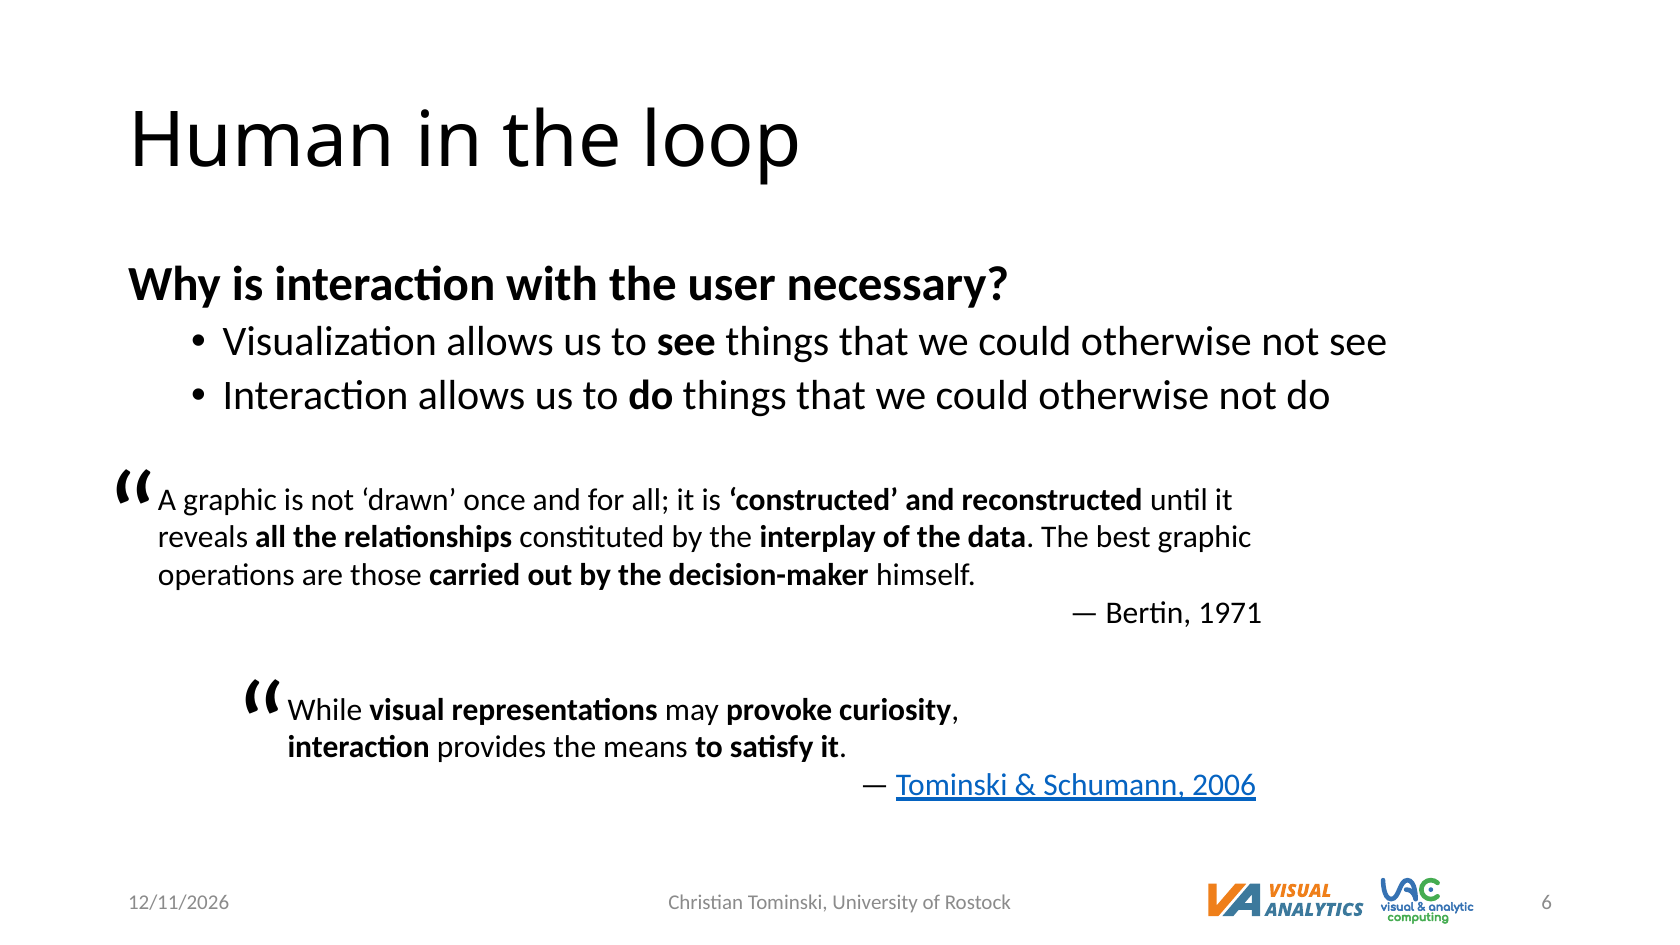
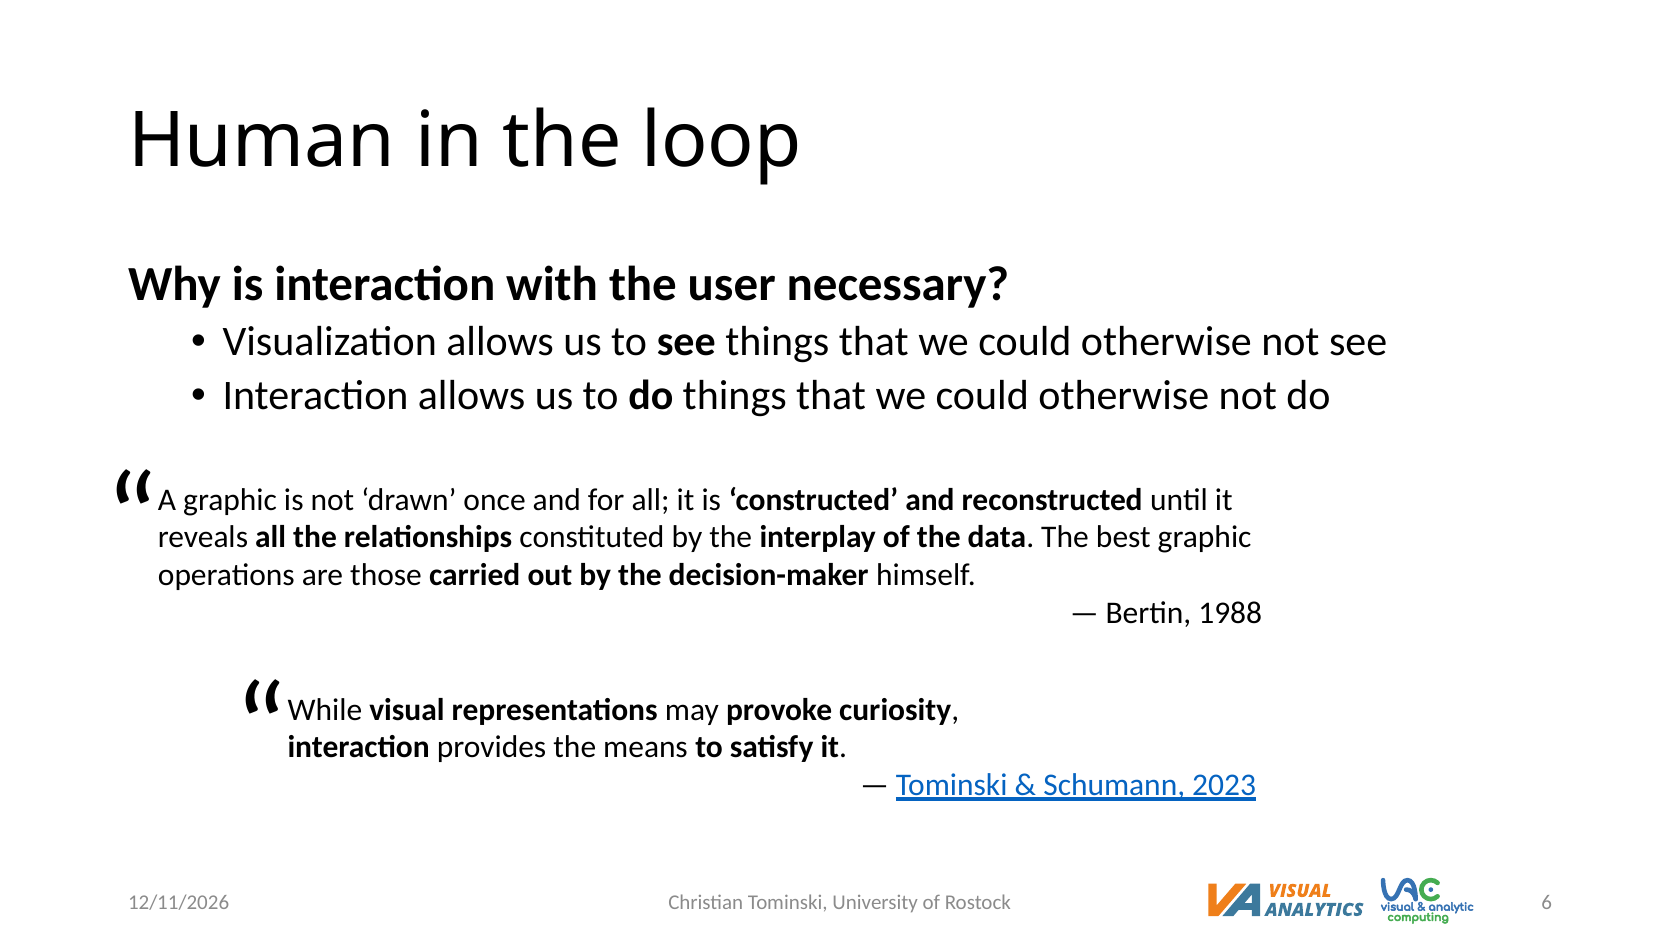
1971: 1971 -> 1988
2006: 2006 -> 2023
